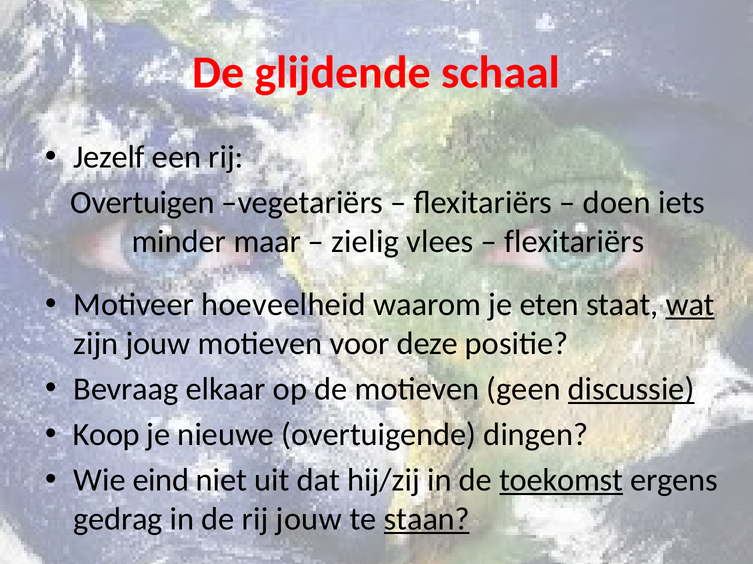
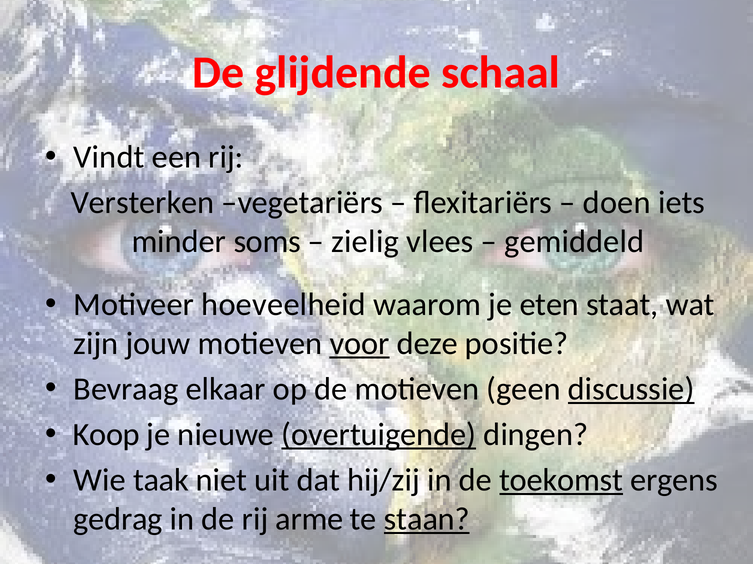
Jezelf: Jezelf -> Vindt
Overtuigen: Overtuigen -> Versterken
maar: maar -> soms
flexitariërs at (574, 242): flexitariërs -> gemiddeld
wat underline: present -> none
voor underline: none -> present
overtuigende underline: none -> present
eind: eind -> taak
rij jouw: jouw -> arme
